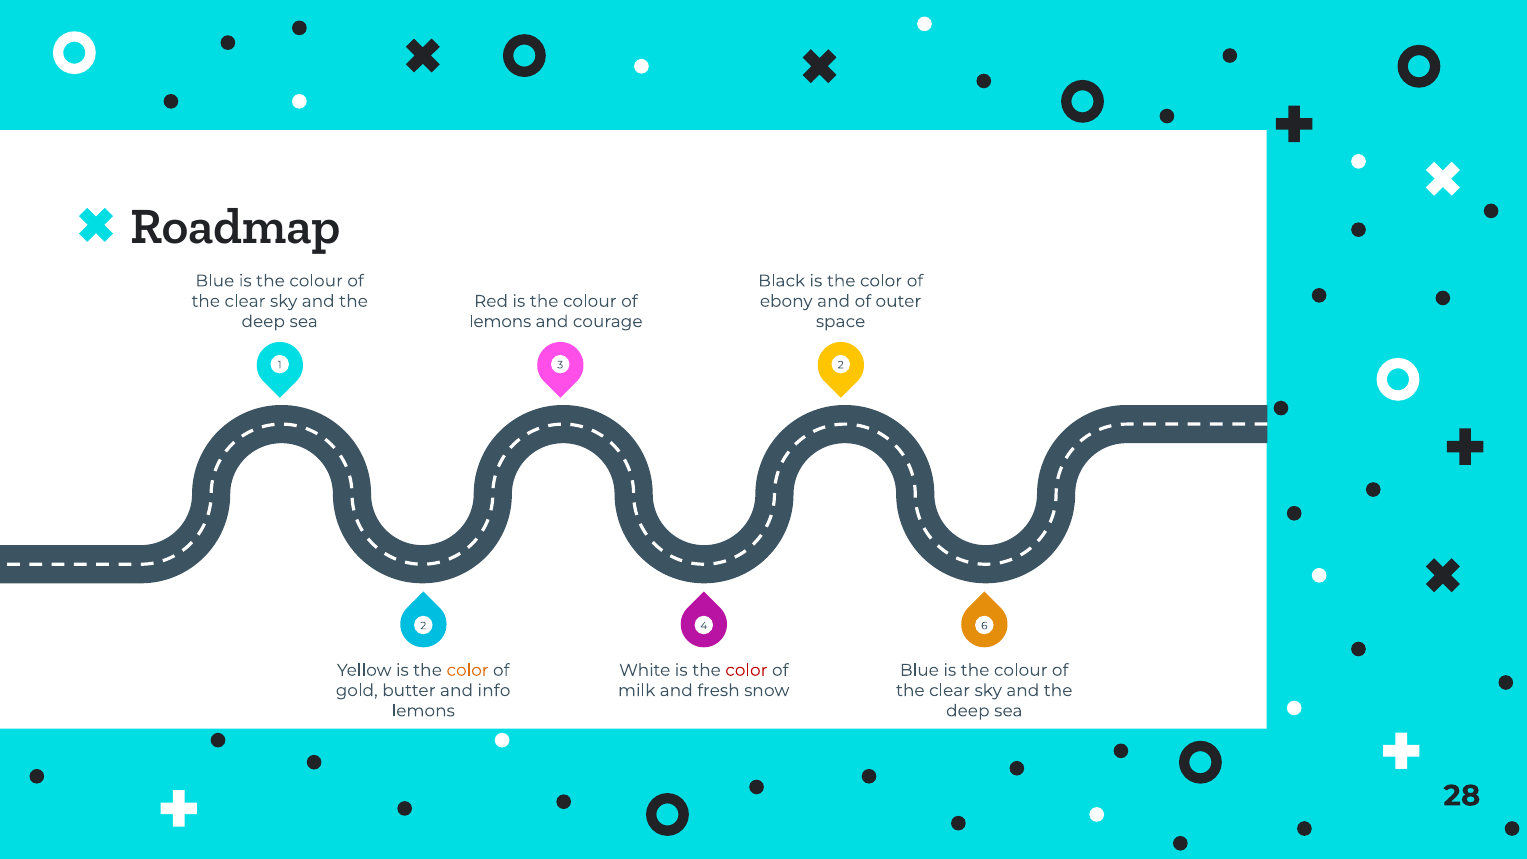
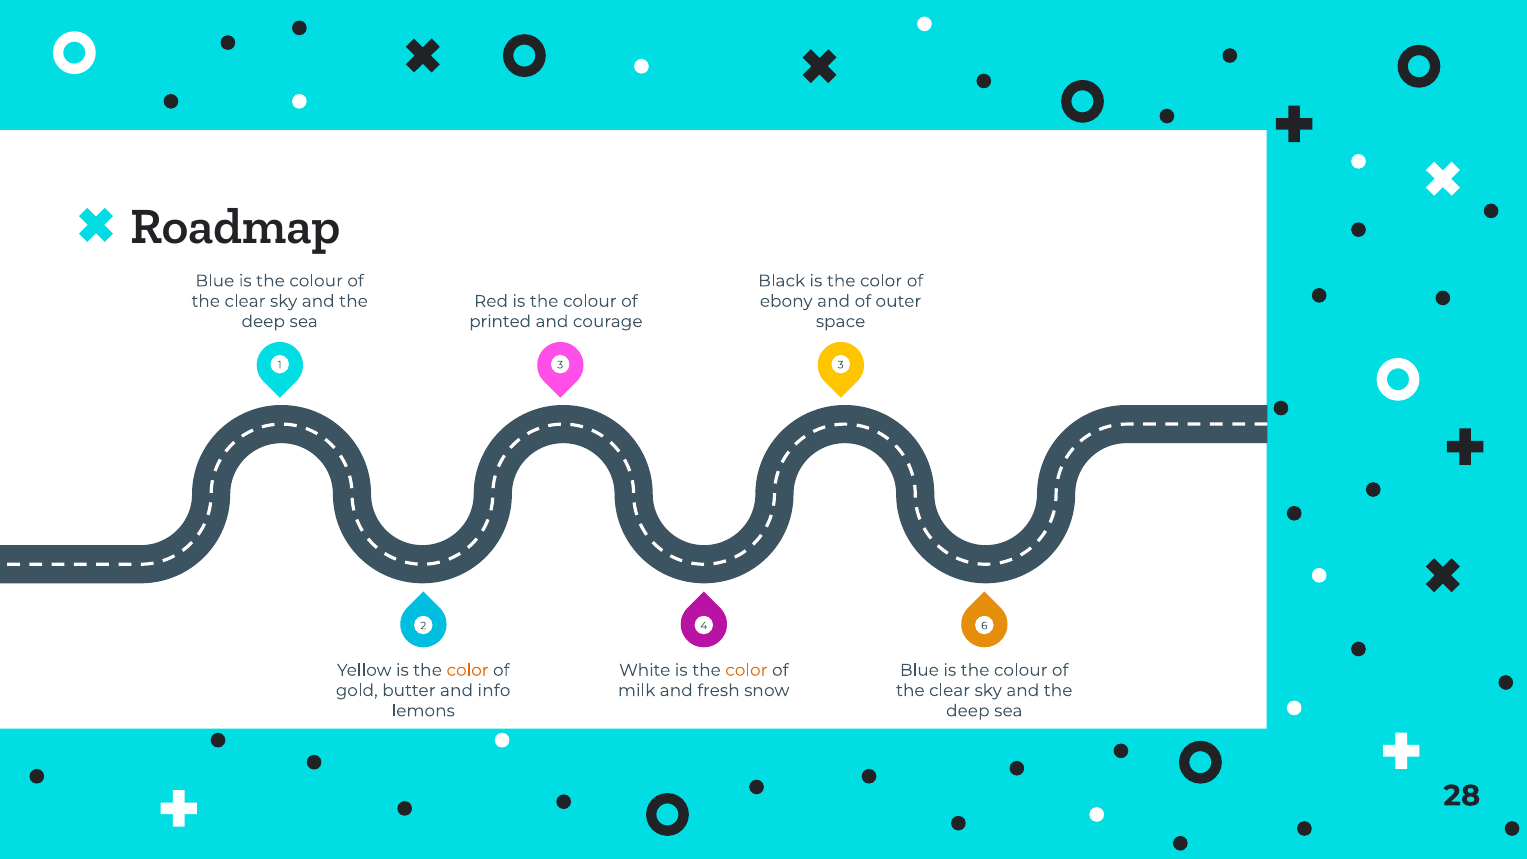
lemons at (500, 322): lemons -> printed
3 2: 2 -> 3
color at (746, 670) colour: red -> orange
